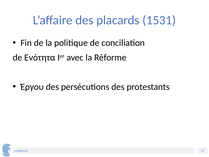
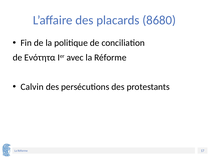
1531: 1531 -> 8680
Έργου: Έργου -> Calvin
